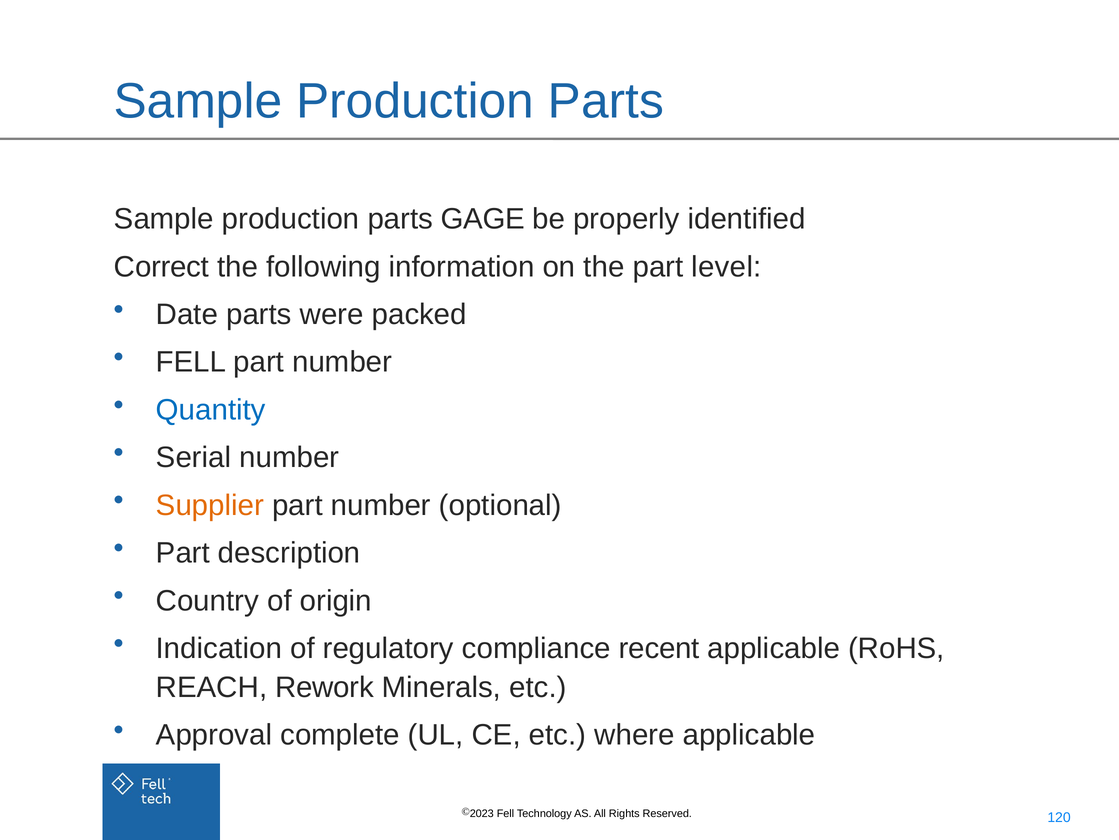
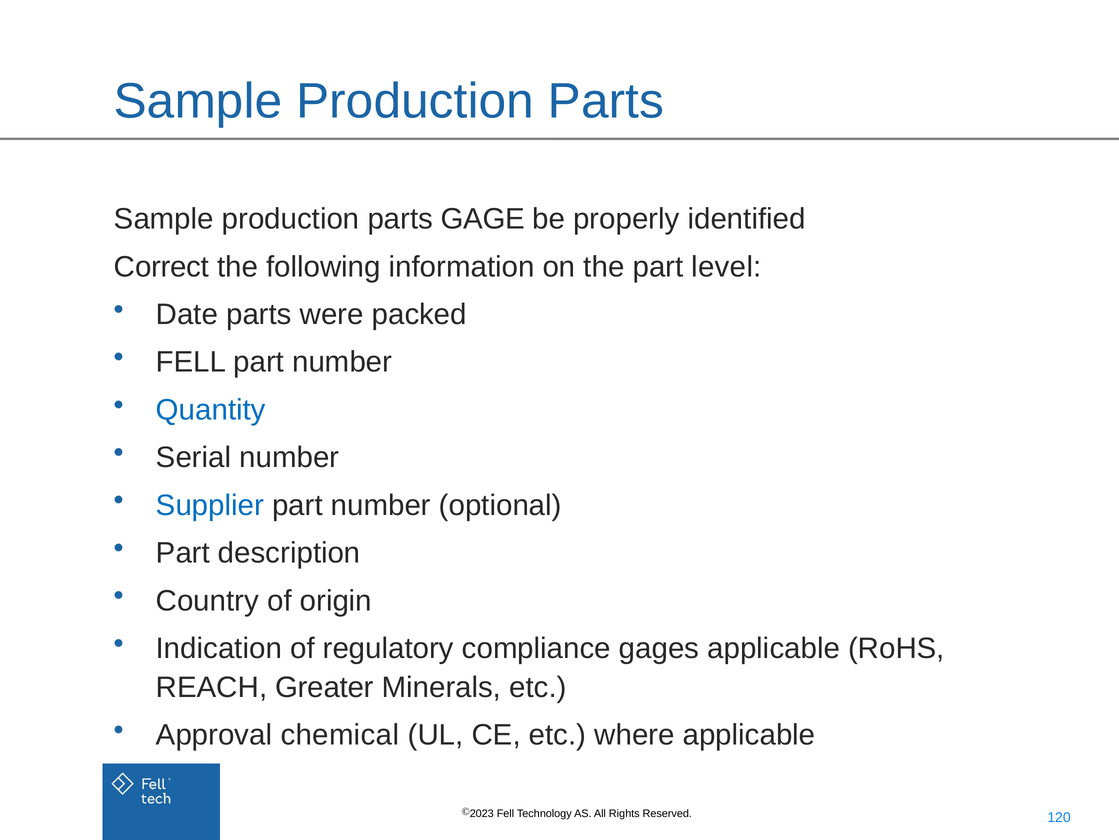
Supplier colour: orange -> blue
recent: recent -> gages
Rework: Rework -> Greater
complete: complete -> chemical
